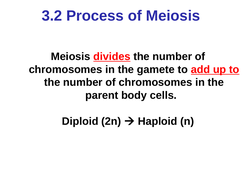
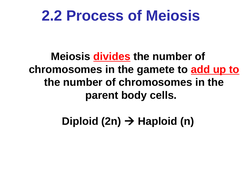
3.2: 3.2 -> 2.2
